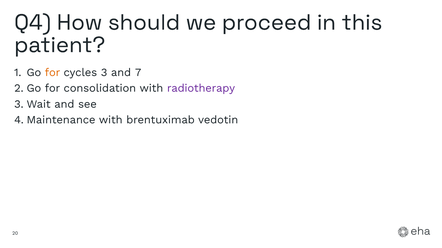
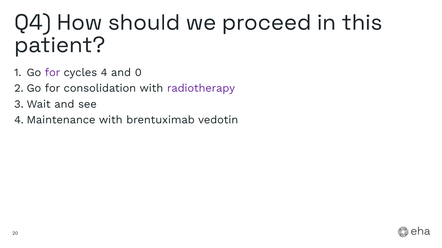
for at (53, 73) colour: orange -> purple
cycles 3: 3 -> 4
7: 7 -> 0
